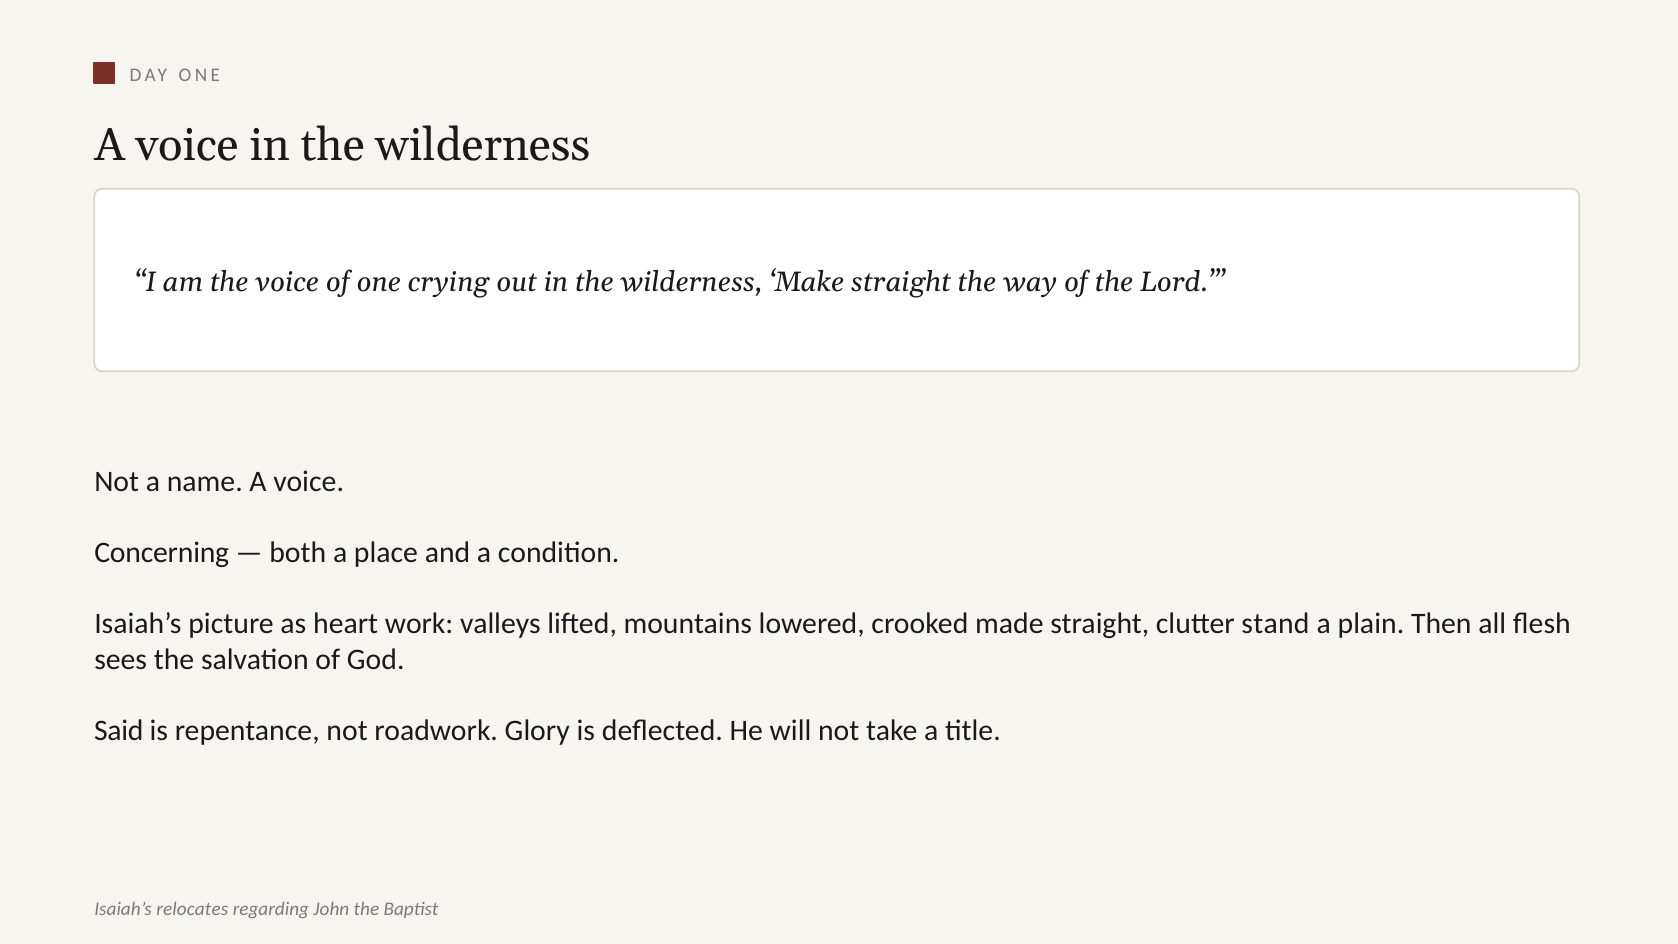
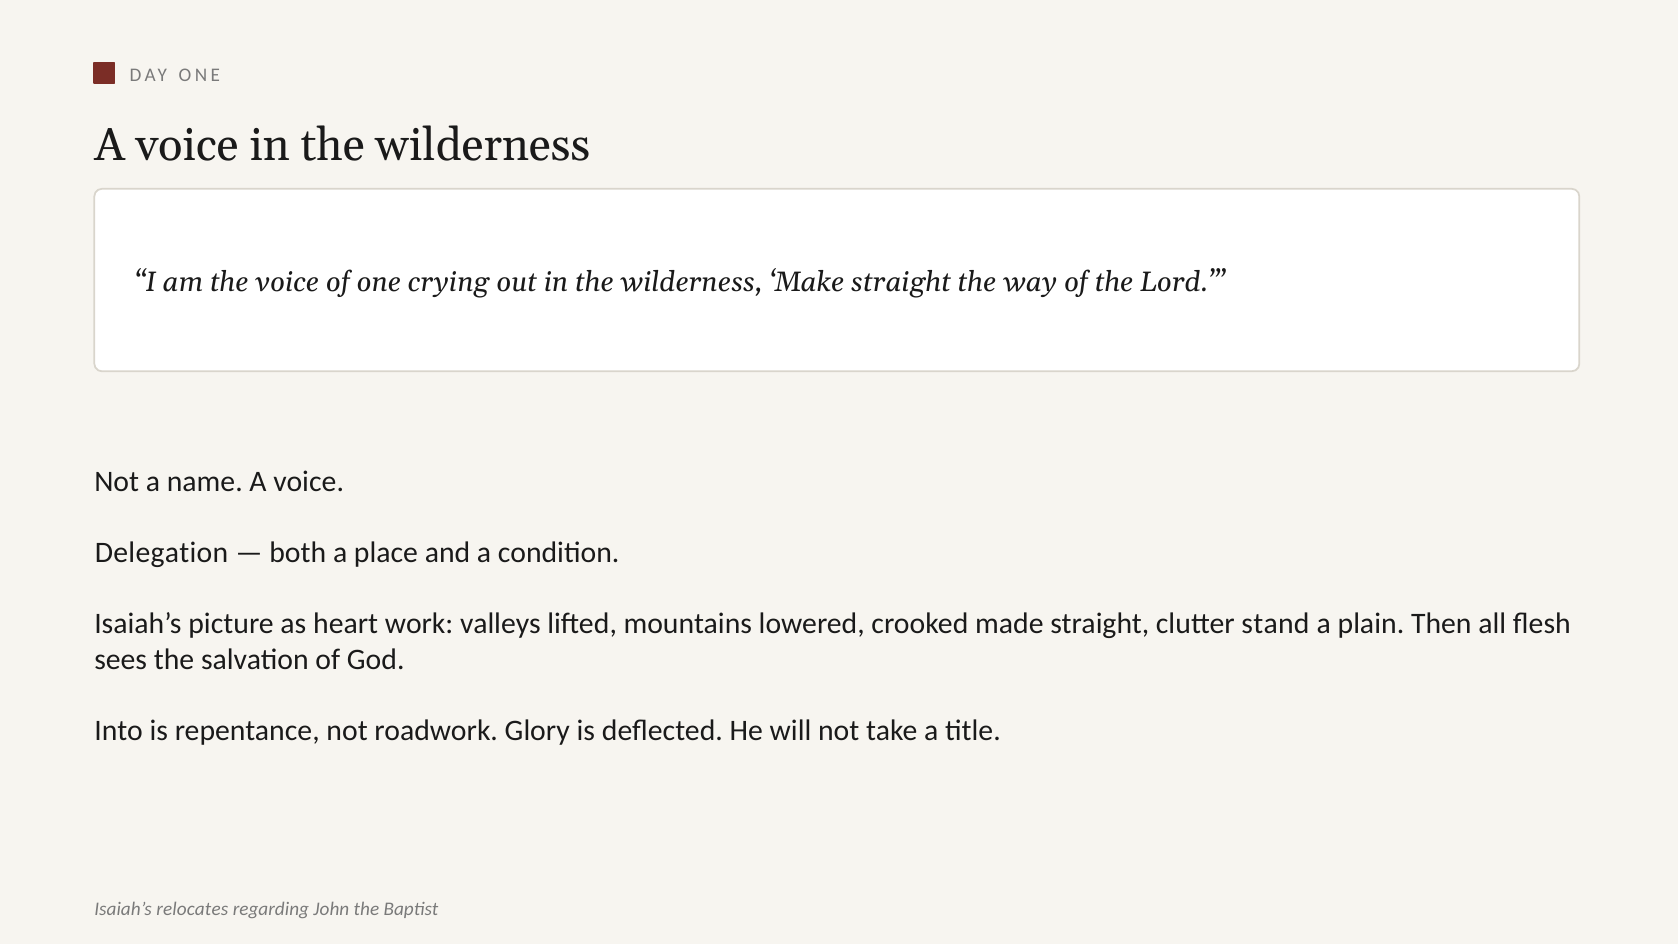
Concerning: Concerning -> Delegation
Said: Said -> Into
